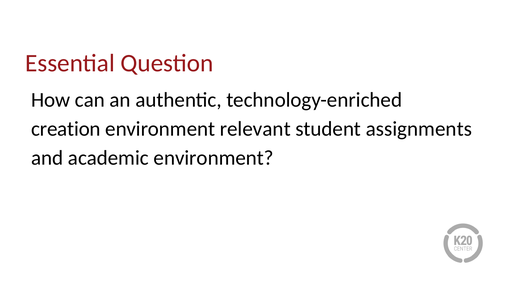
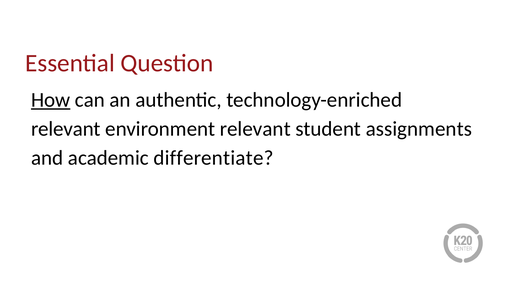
How underline: none -> present
creation at (66, 129): creation -> relevant
academic environment: environment -> differentiate
